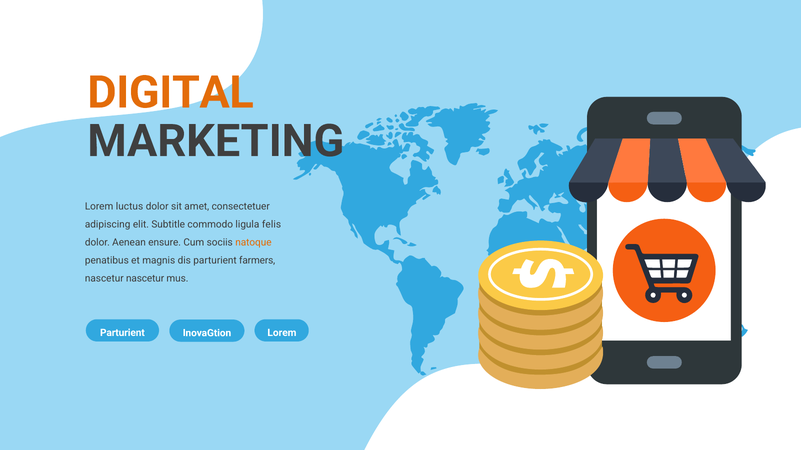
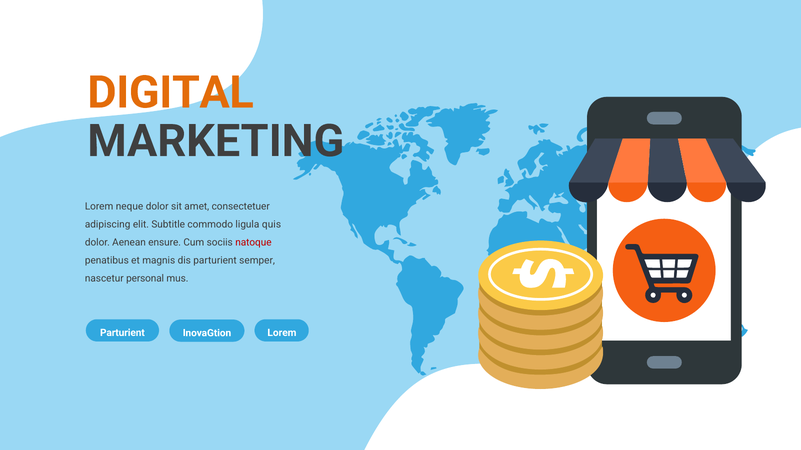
luctus: luctus -> neque
felis: felis -> quis
natoque colour: orange -> red
farmers: farmers -> semper
nascetur nascetur: nascetur -> personal
